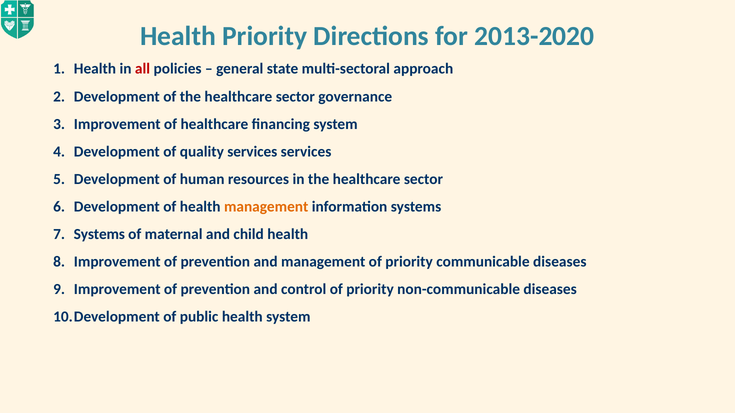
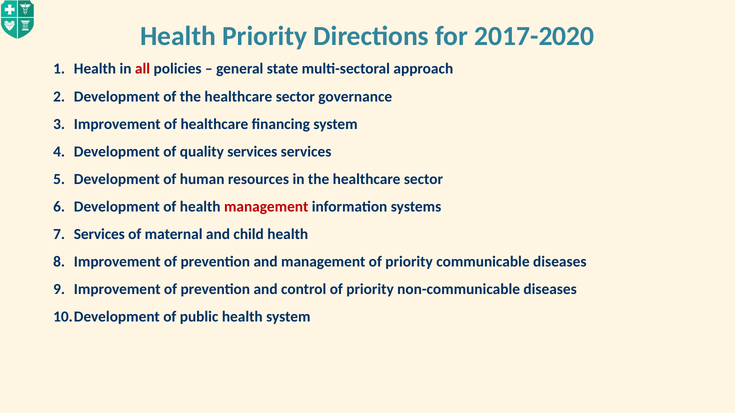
2013-2020: 2013-2020 -> 2017-2020
management at (266, 207) colour: orange -> red
Systems at (99, 234): Systems -> Services
